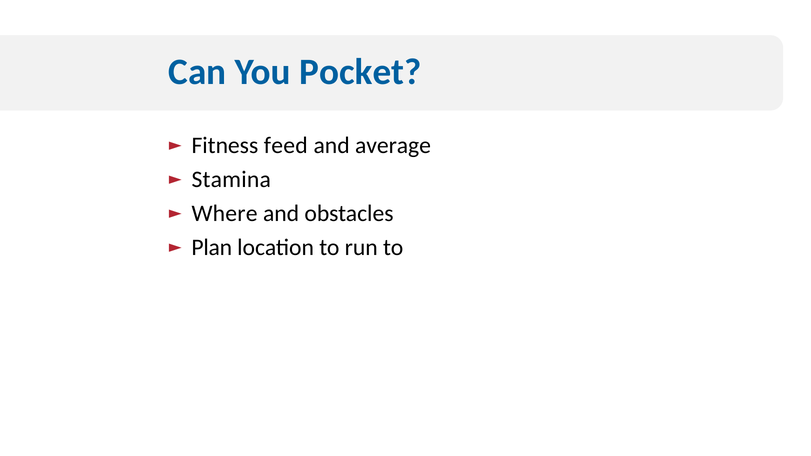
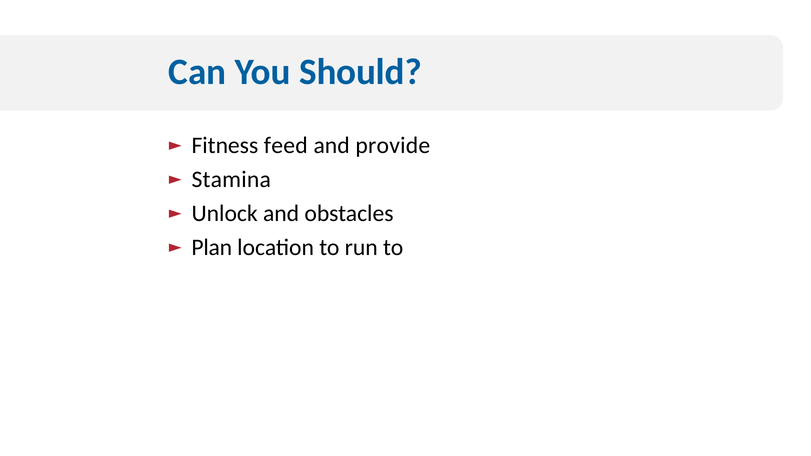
Pocket: Pocket -> Should
average: average -> provide
Where: Where -> Unlock
